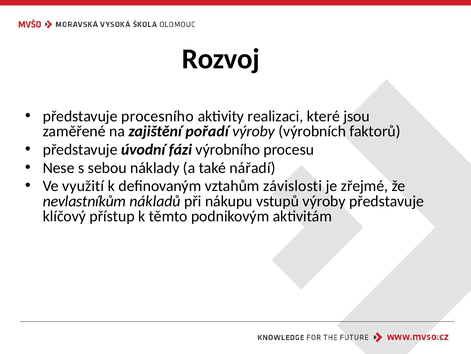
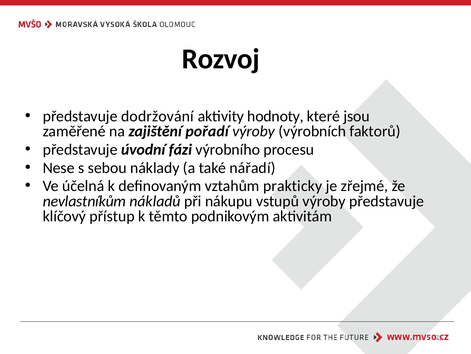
procesního: procesního -> dodržování
realizaci: realizaci -> hodnoty
využití: využití -> účelná
závislosti: závislosti -> prakticky
